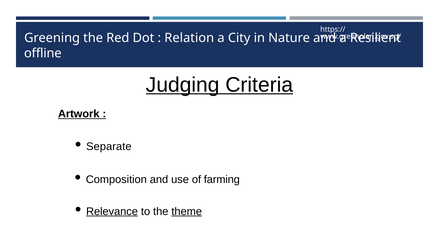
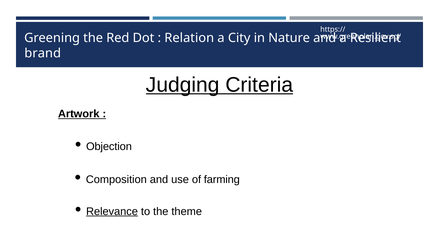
offline: offline -> brand
Separate: Separate -> Objection
theme underline: present -> none
